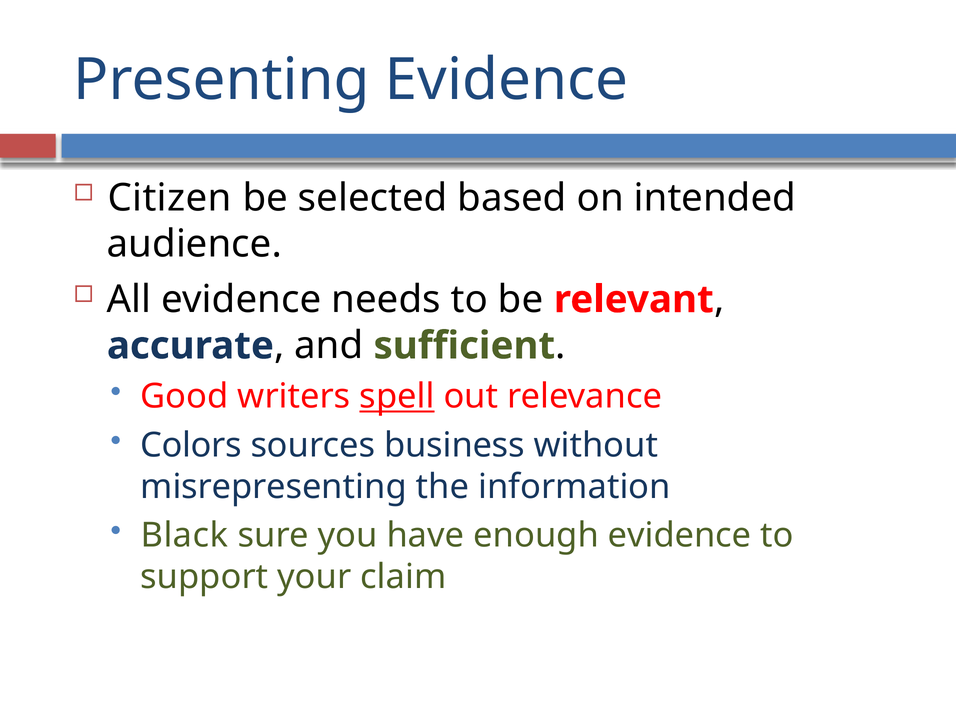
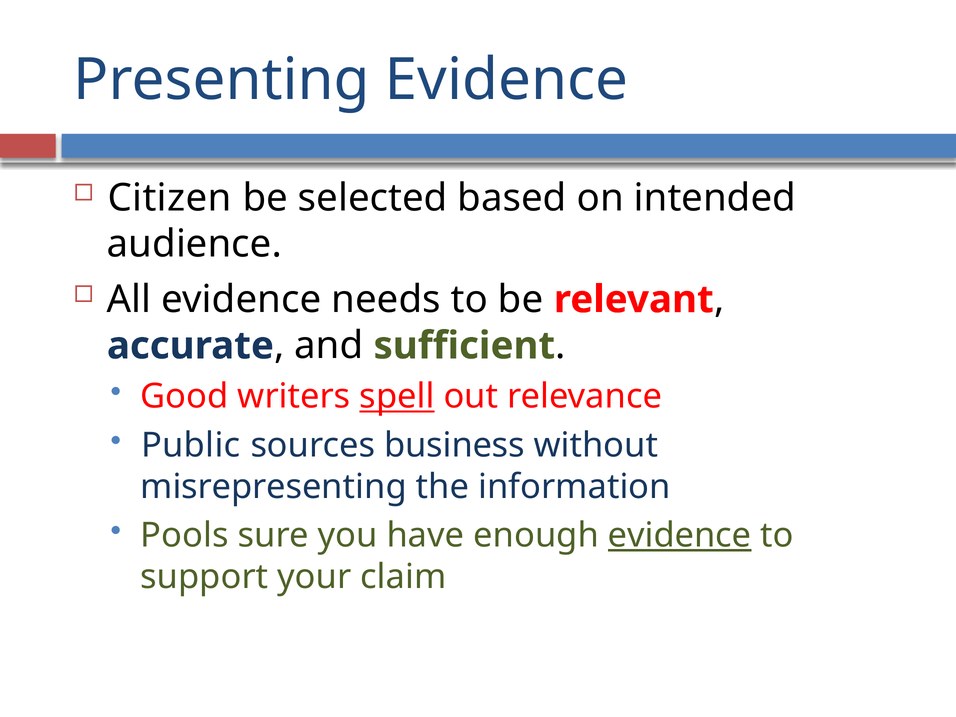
Colors: Colors -> Public
Black: Black -> Pools
evidence at (680, 535) underline: none -> present
